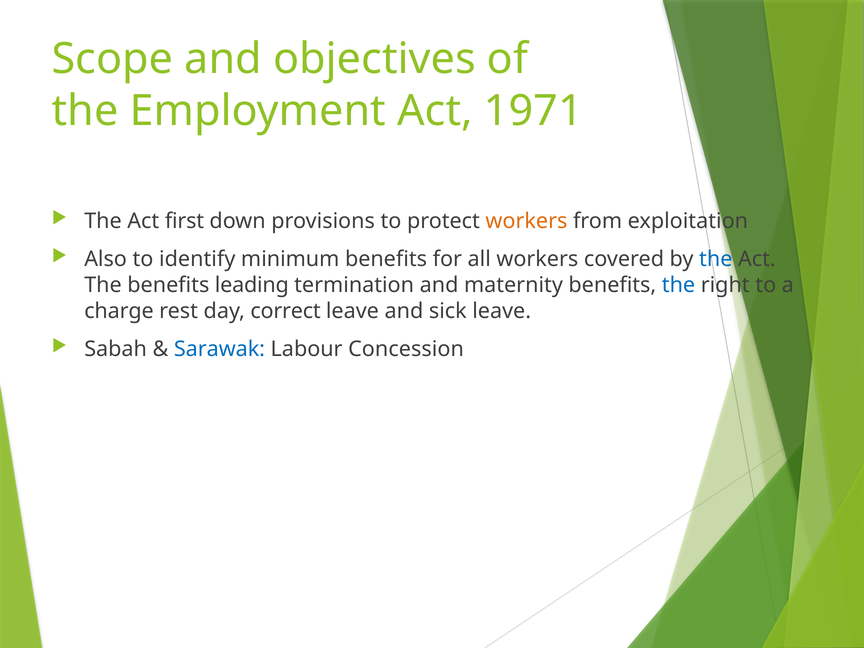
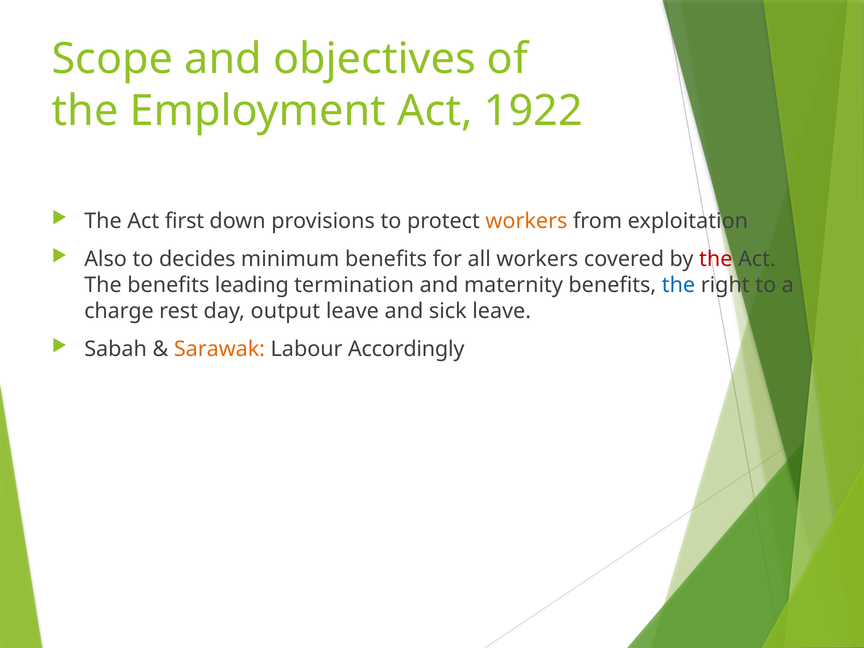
1971: 1971 -> 1922
identify: identify -> decides
the at (716, 259) colour: blue -> red
correct: correct -> output
Sarawak colour: blue -> orange
Concession: Concession -> Accordingly
